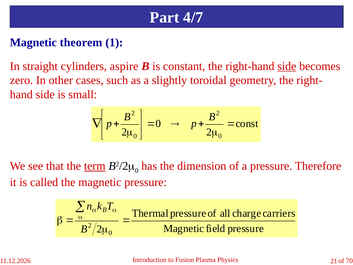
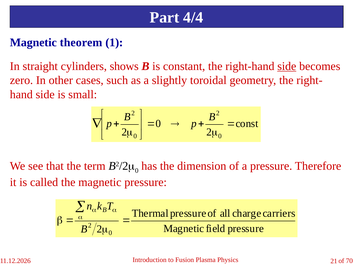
4/7: 4/7 -> 4/4
aspire: aspire -> shows
term underline: present -> none
